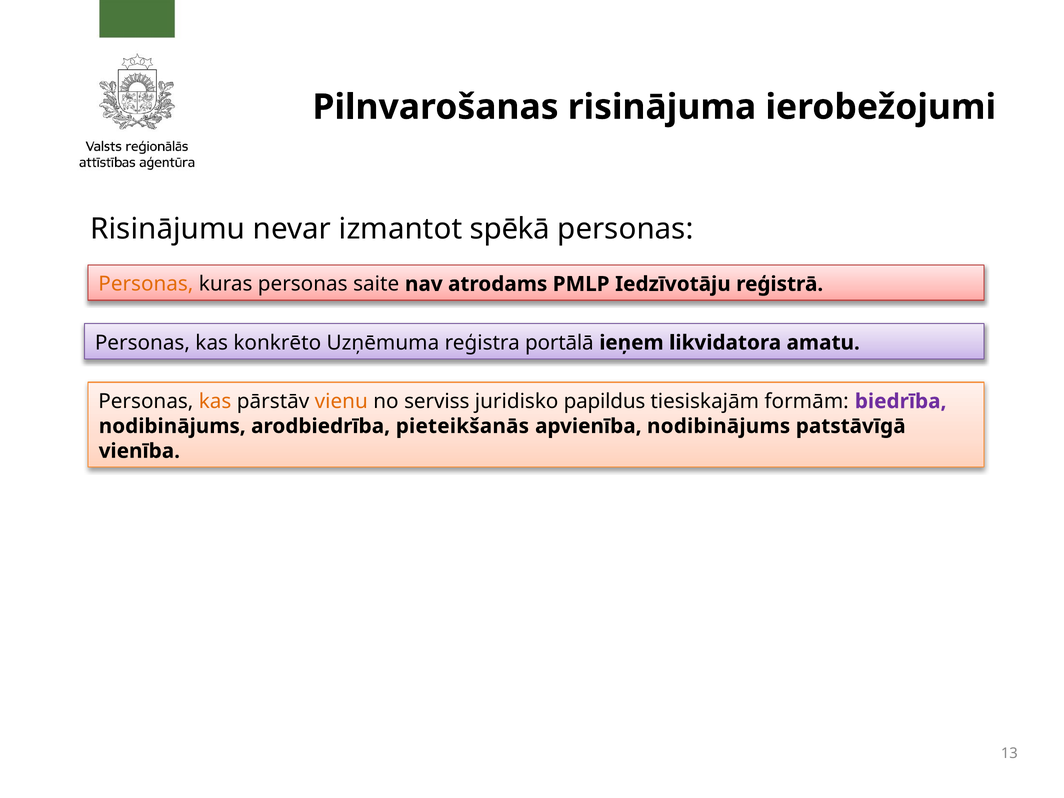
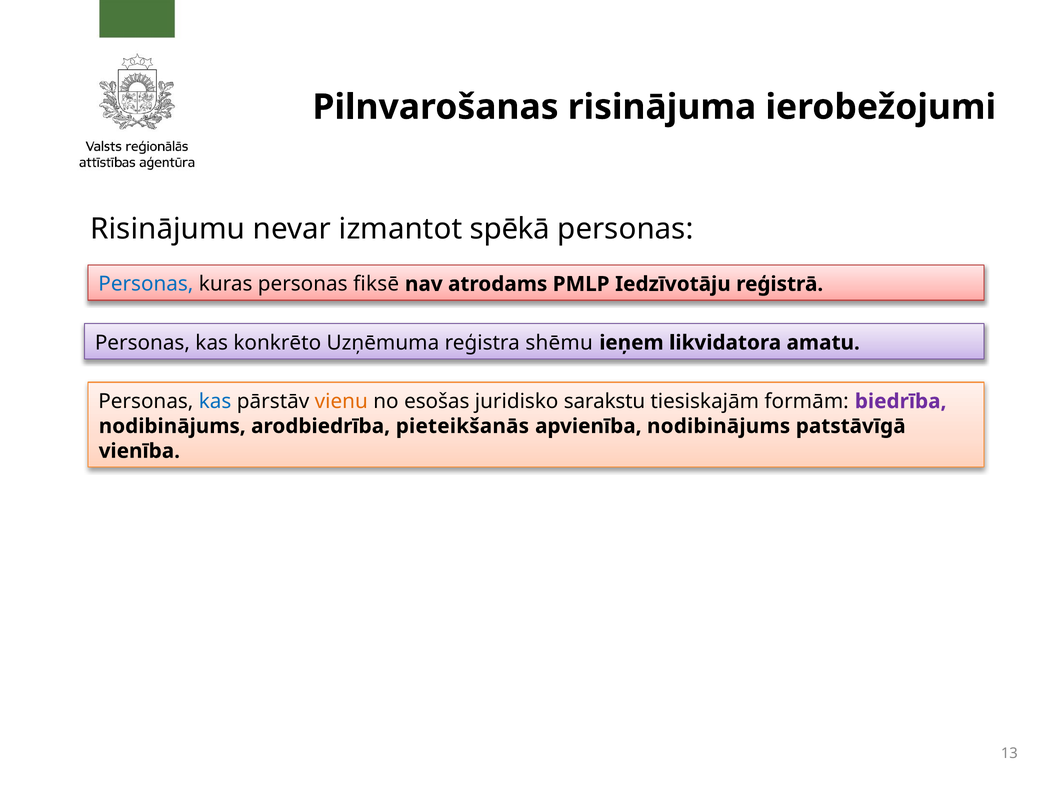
Personas at (146, 284) colour: orange -> blue
saite: saite -> fiksē
portālā: portālā -> shēmu
kas at (215, 401) colour: orange -> blue
serviss: serviss -> esošas
papildus: papildus -> sarakstu
